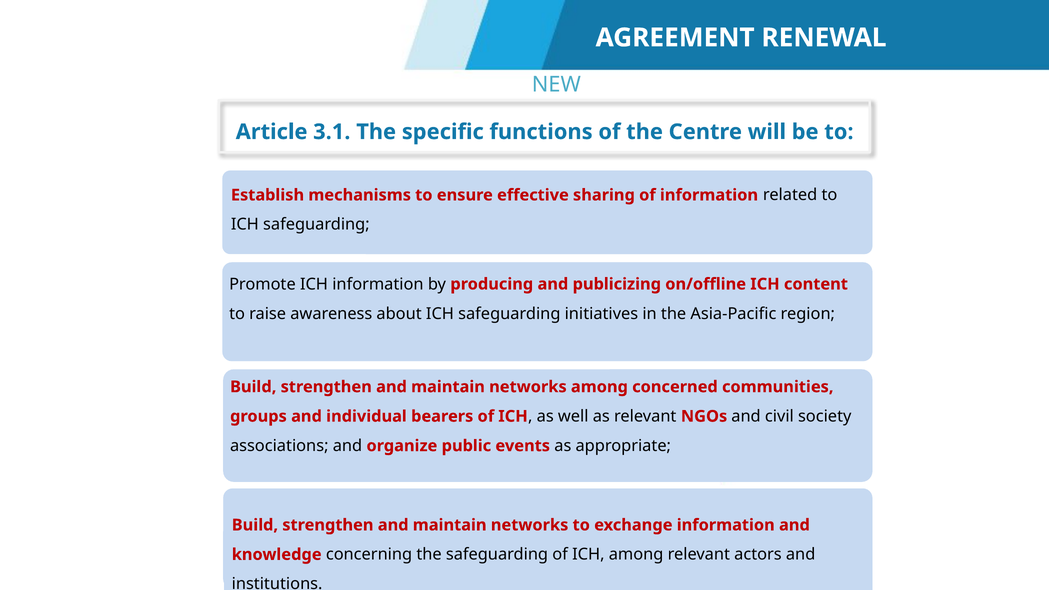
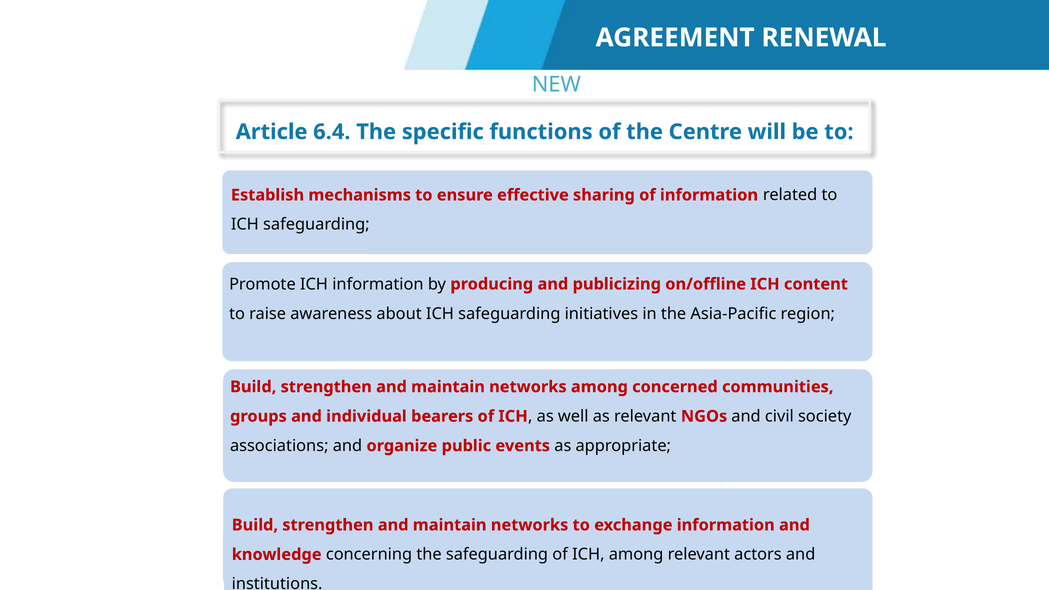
3.1: 3.1 -> 6.4
